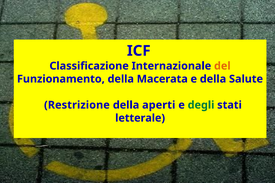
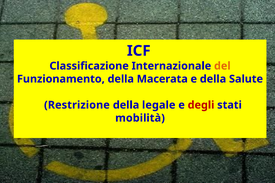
aperti: aperti -> legale
degli colour: green -> red
letterale: letterale -> mobilità
